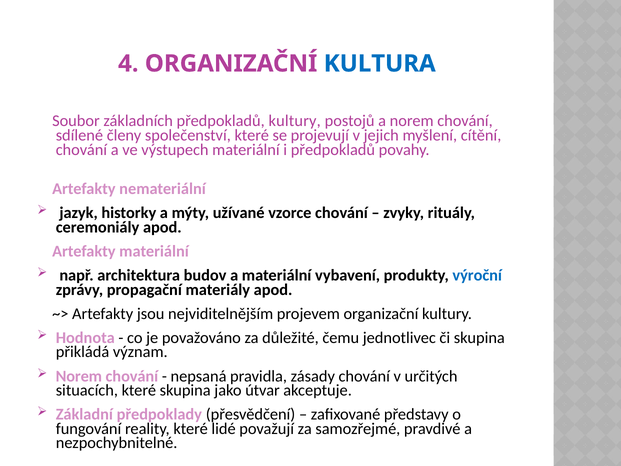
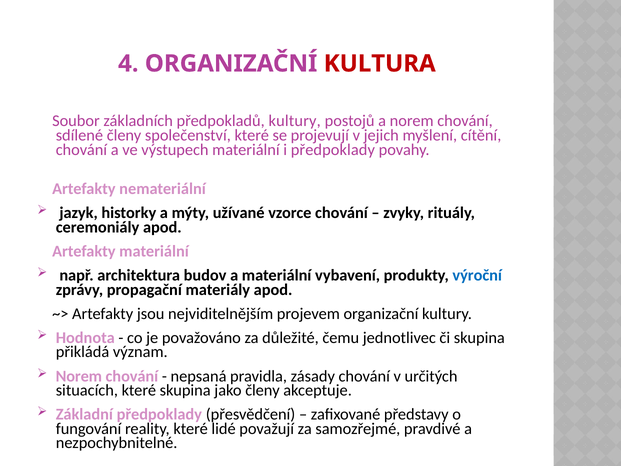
KULTURA colour: blue -> red
i předpokladů: předpokladů -> předpoklady
jako útvar: útvar -> členy
